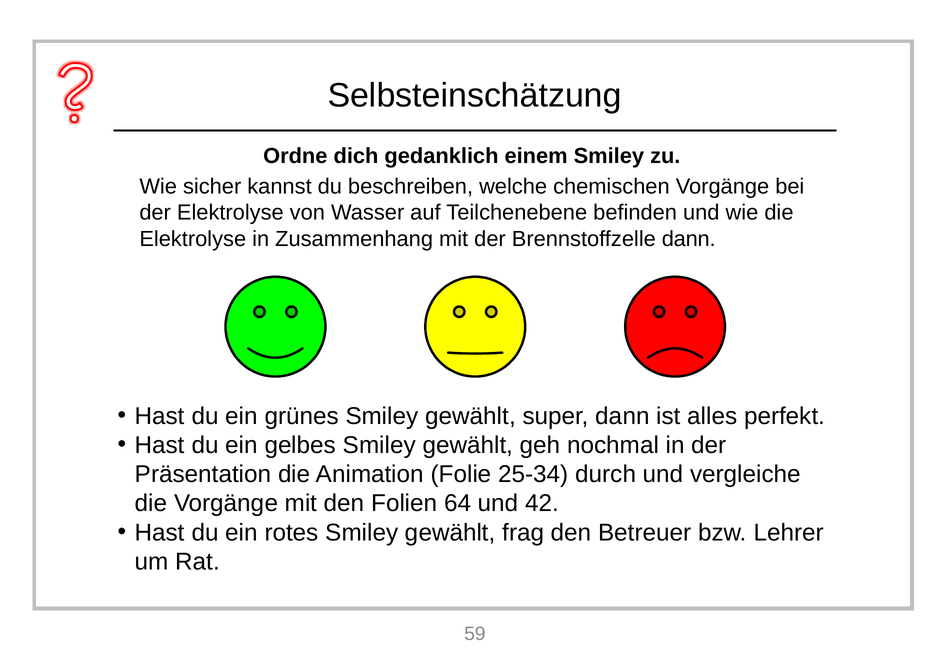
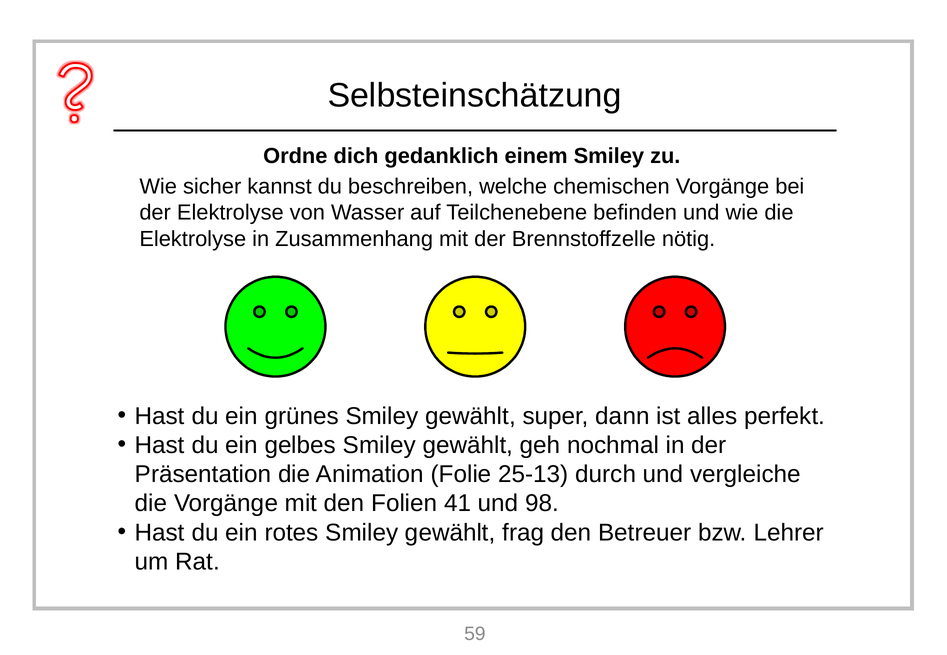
Brennstoffzelle dann: dann -> nötig
25-34: 25-34 -> 25-13
64: 64 -> 41
42: 42 -> 98
